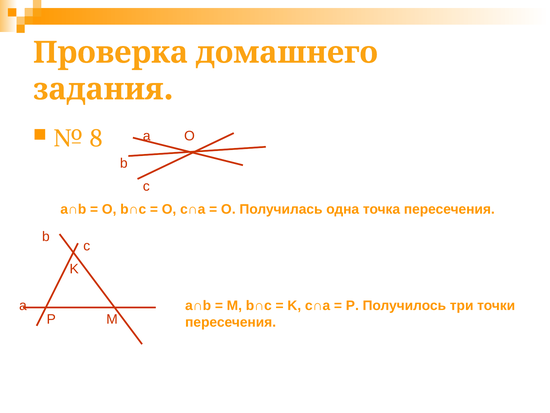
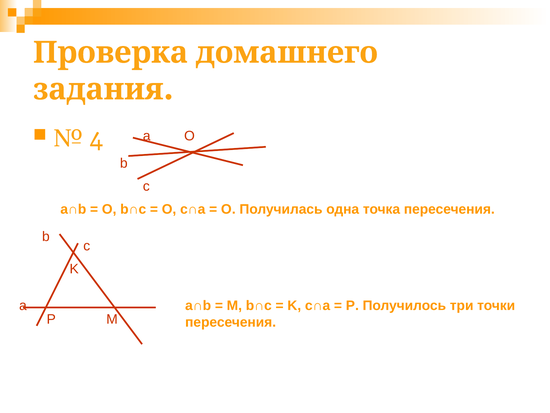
8: 8 -> 4
